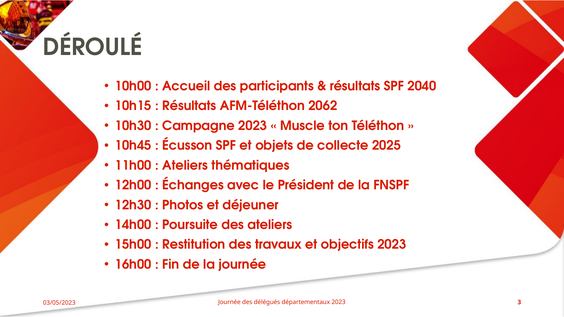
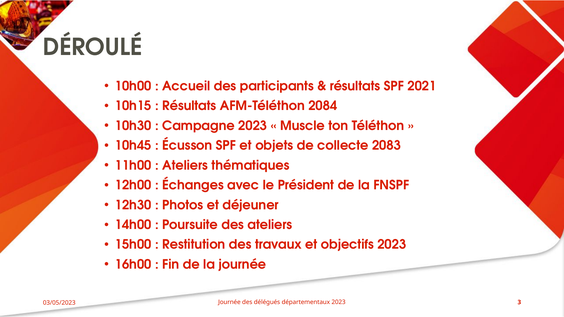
2040: 2040 -> 2021
2062: 2062 -> 2084
2025: 2025 -> 2083
